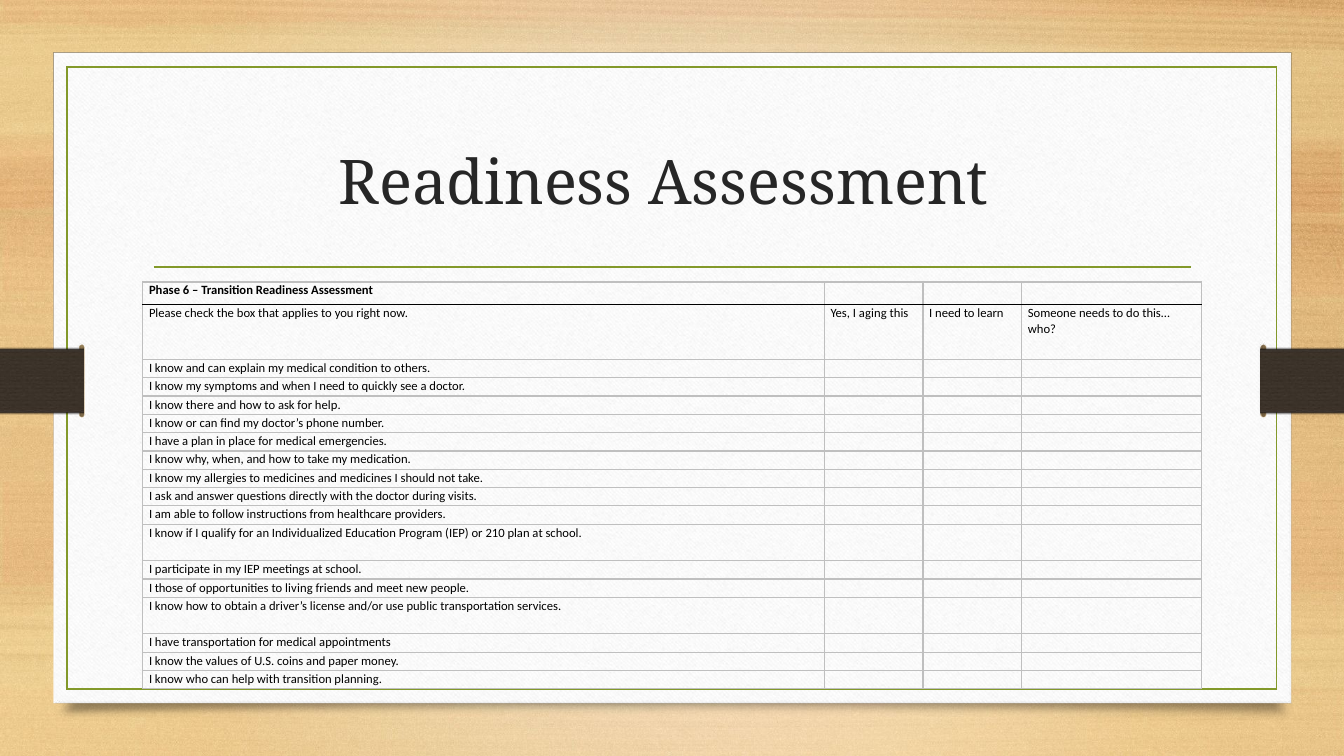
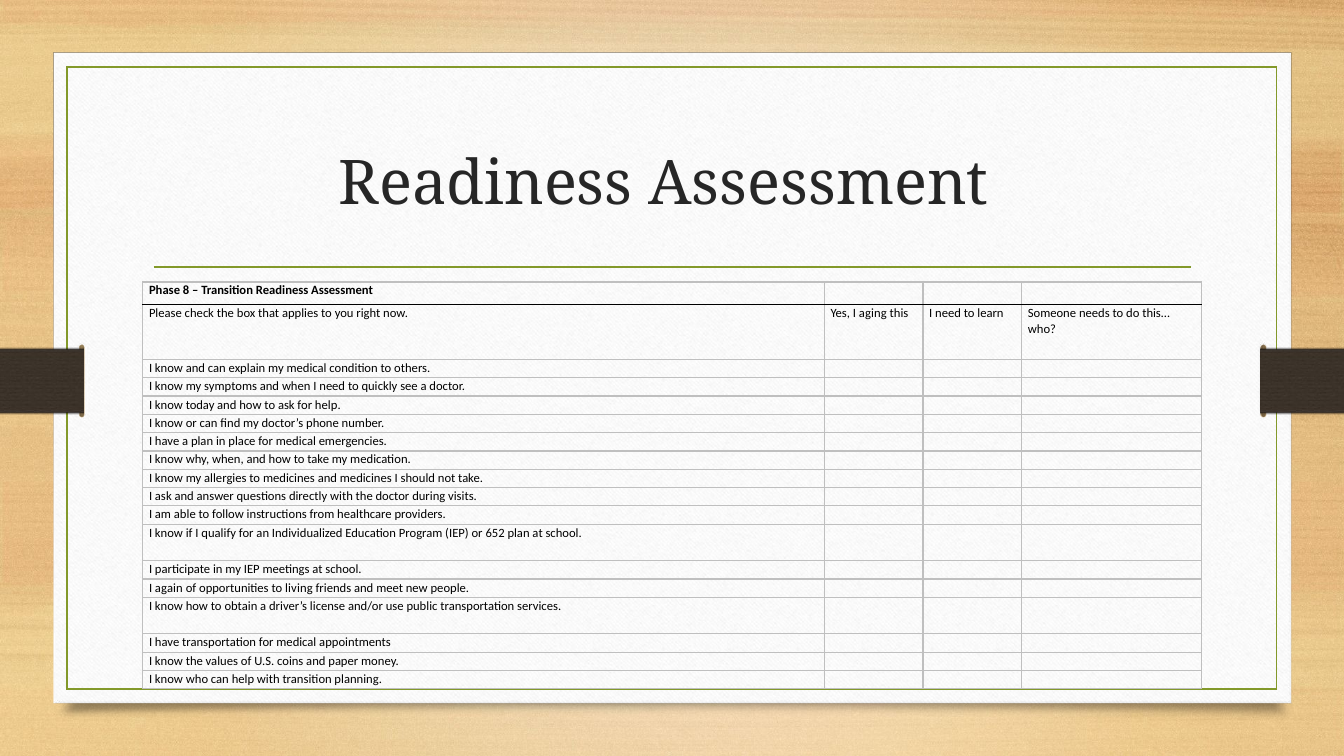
6: 6 -> 8
there: there -> today
210: 210 -> 652
those: those -> again
